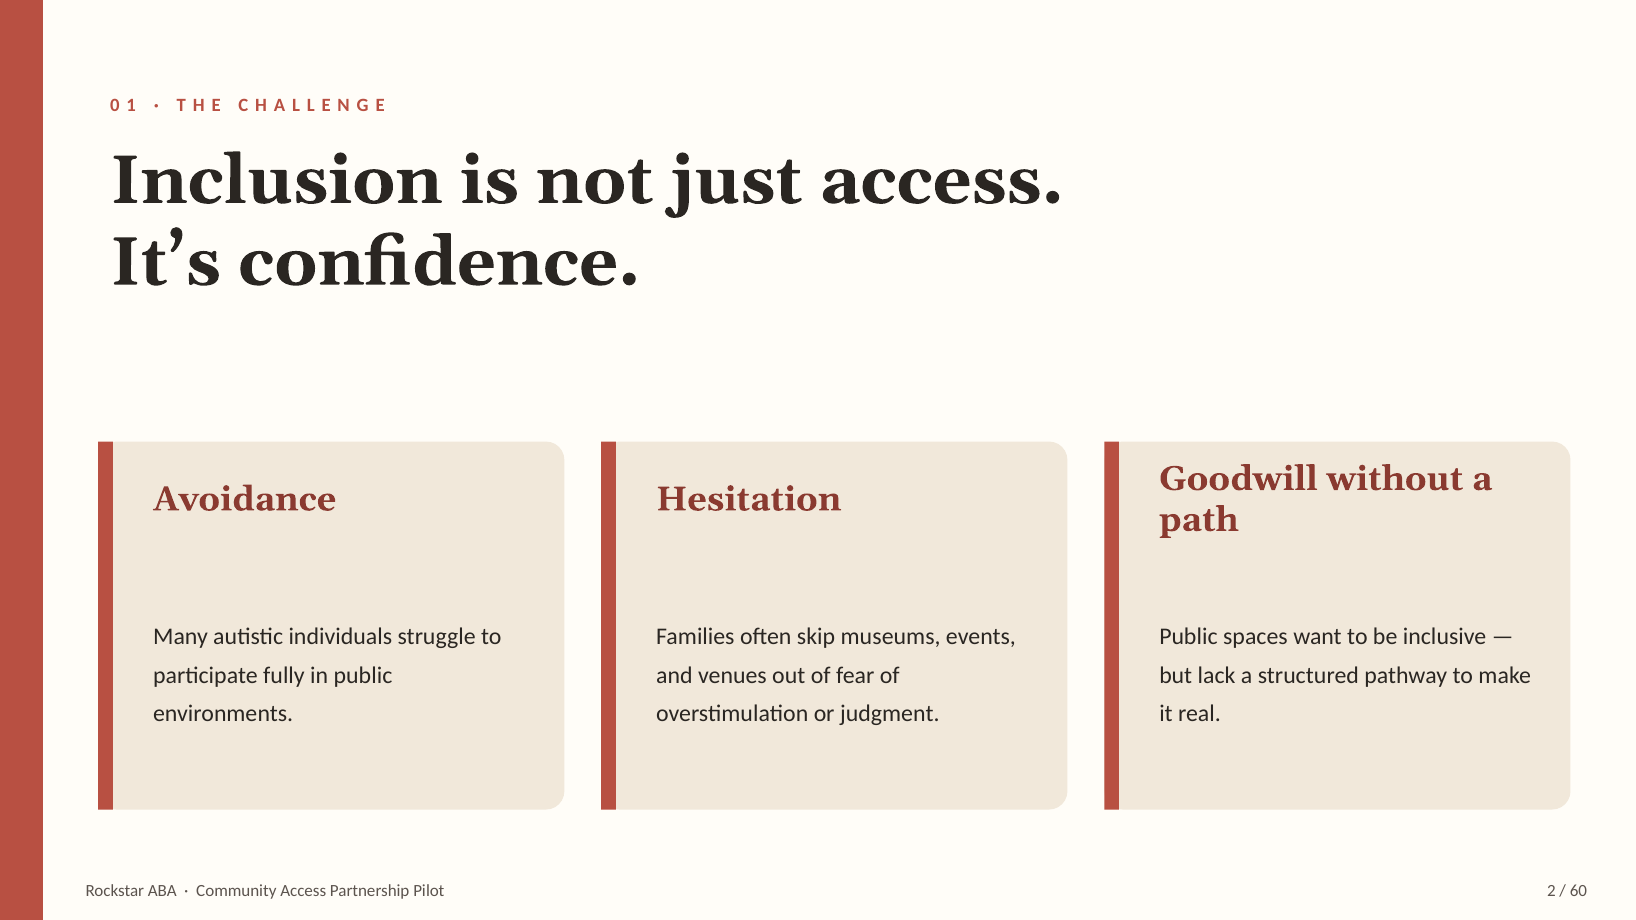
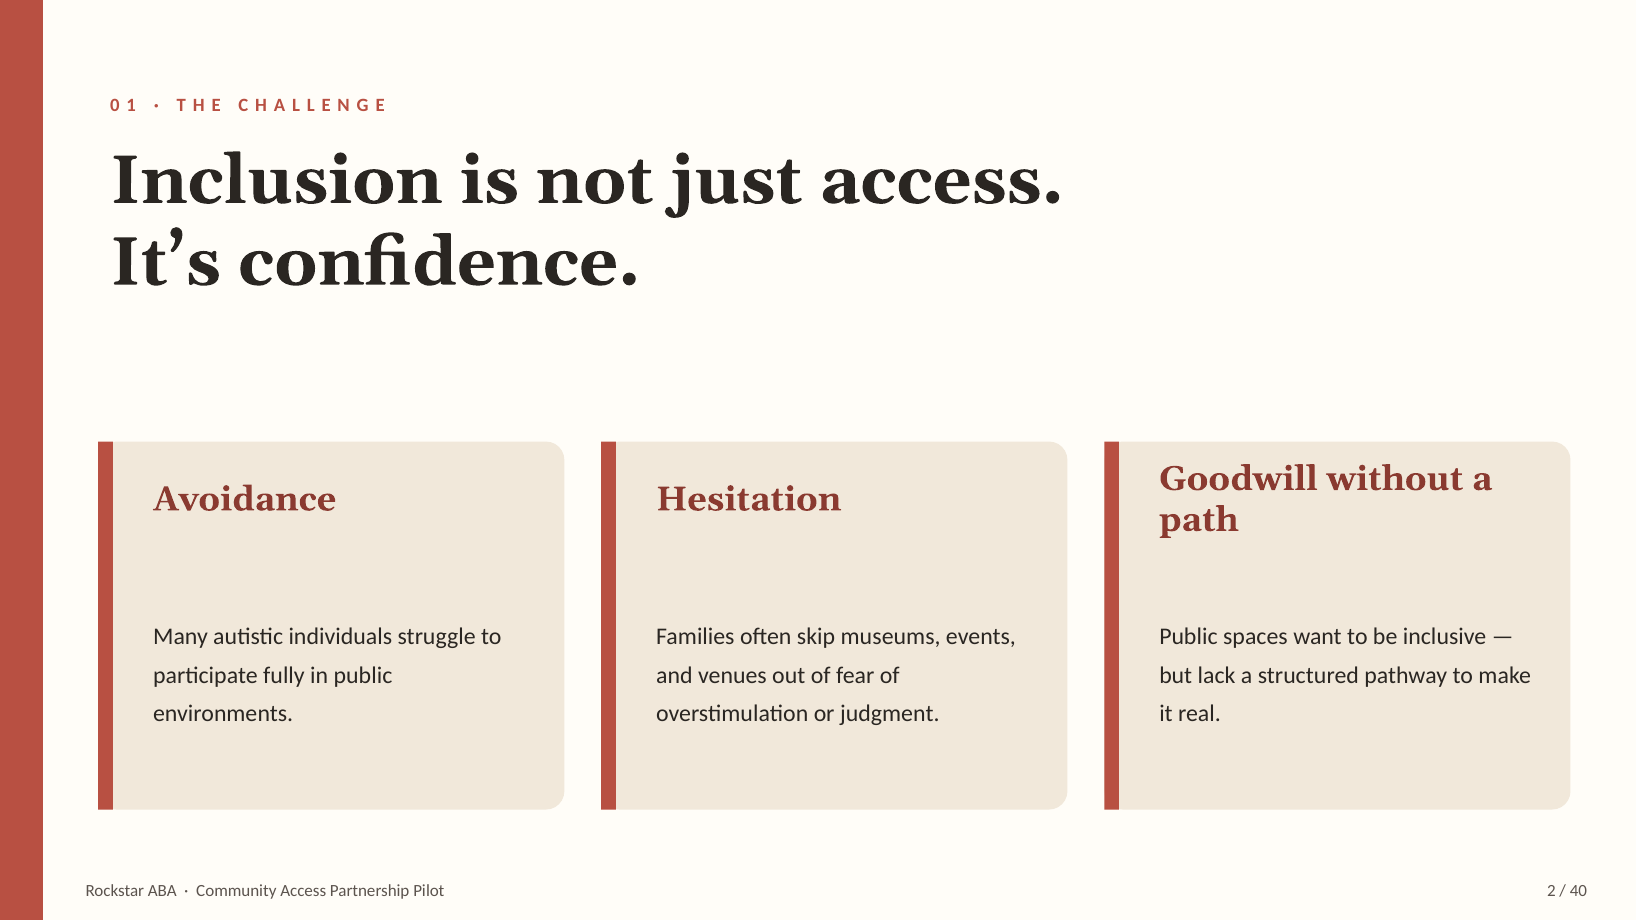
60: 60 -> 40
